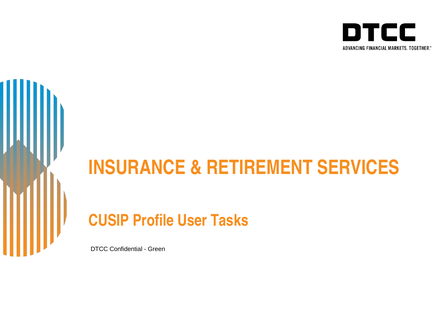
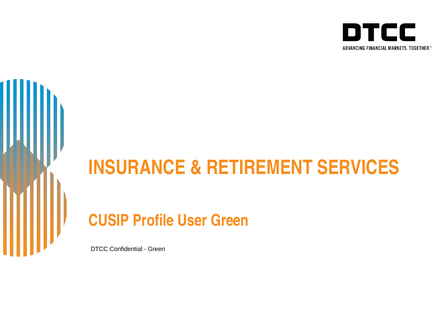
User Tasks: Tasks -> Green
